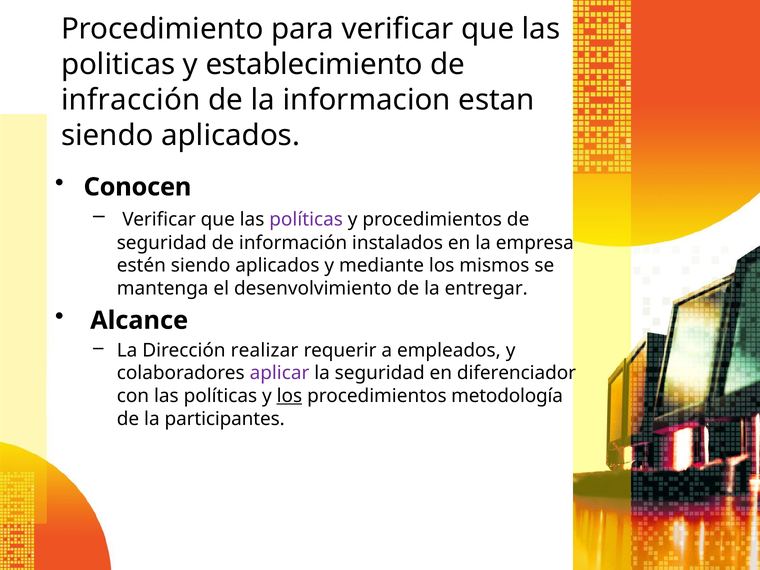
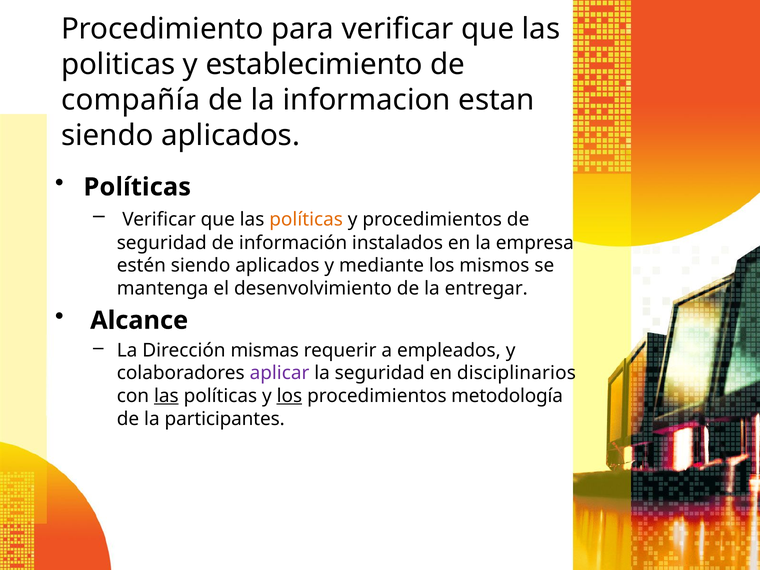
infracción: infracción -> compañía
Conocen at (137, 187): Conocen -> Políticas
políticas at (306, 220) colour: purple -> orange
realizar: realizar -> mismas
diferenciador: diferenciador -> disciplinarios
las at (166, 396) underline: none -> present
